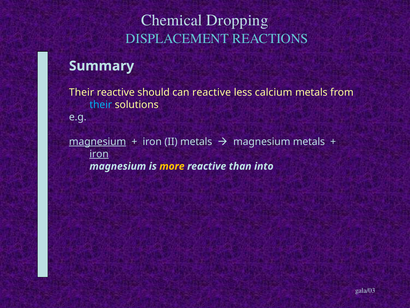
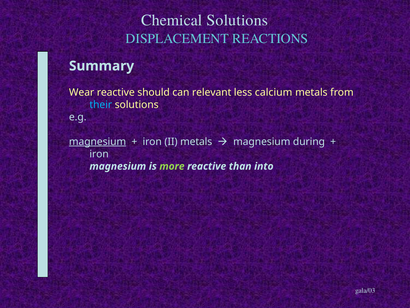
Dropping at (237, 20): Dropping -> Solutions
Their at (82, 92): Their -> Wear
can reactive: reactive -> relevant
magnesium metals: metals -> during
iron at (99, 154) underline: present -> none
more colour: yellow -> light green
